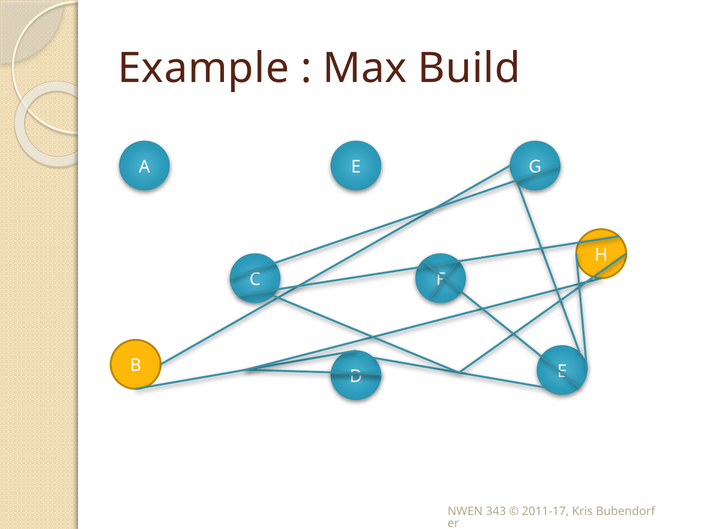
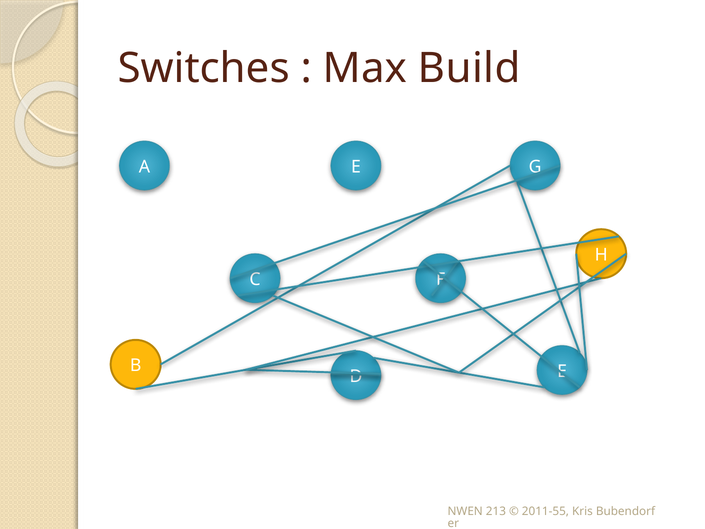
Example: Example -> Switches
343: 343 -> 213
2011-17: 2011-17 -> 2011-55
